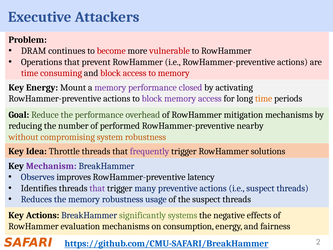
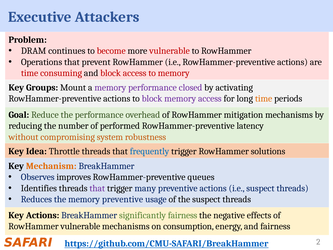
Key Energy: Energy -> Groups
nearby: nearby -> latency
frequently colour: purple -> blue
Mechanism colour: purple -> orange
latency: latency -> queues
memory robustness: robustness -> preventive
significantly systems: systems -> fairness
RowHammer evaluation: evaluation -> vulnerable
